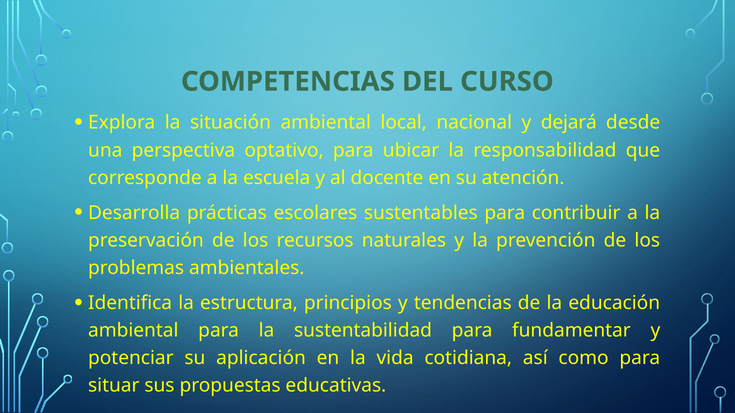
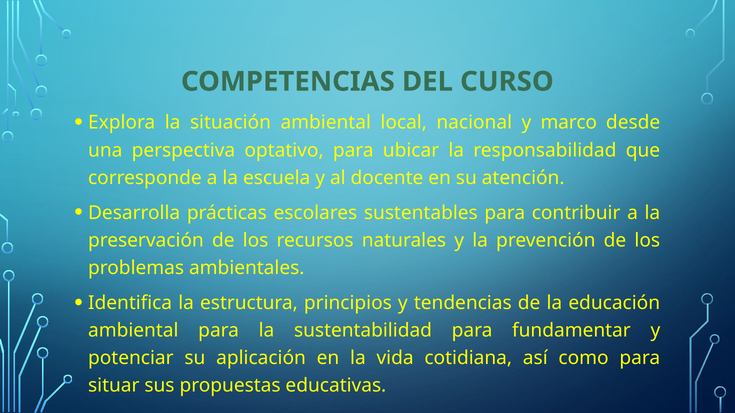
dejará: dejará -> marco
